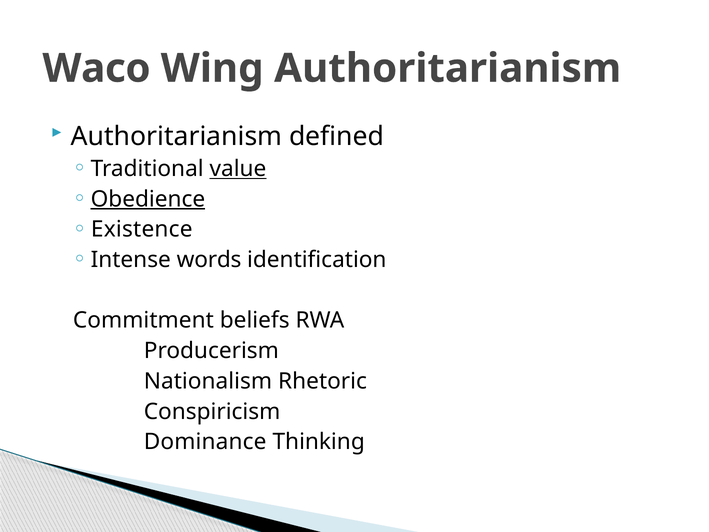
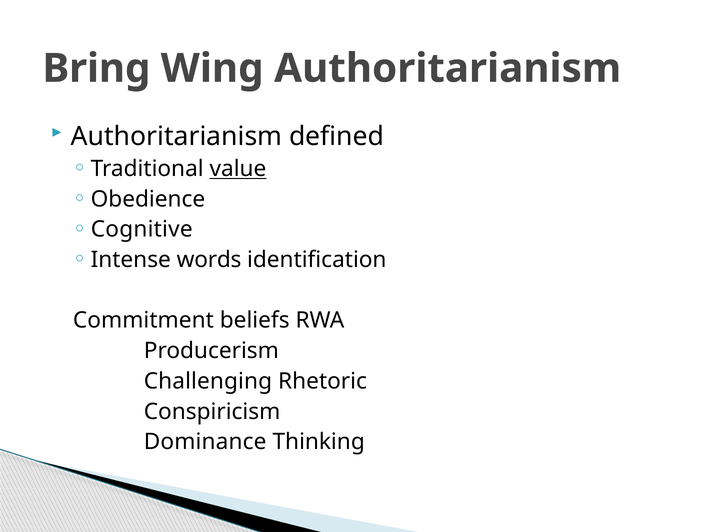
Waco: Waco -> Bring
Obedience underline: present -> none
Existence: Existence -> Cognitive
Nationalism: Nationalism -> Challenging
